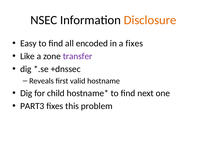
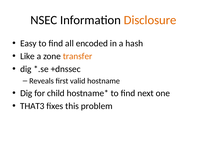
a fixes: fixes -> hash
transfer colour: purple -> orange
PART3: PART3 -> THAT3
